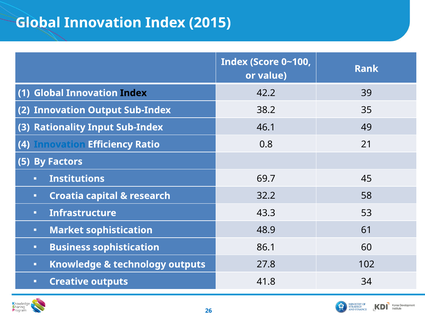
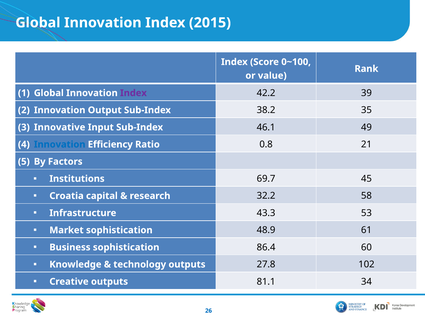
Index at (133, 93) colour: black -> purple
Rationality: Rationality -> Innovative
86.1: 86.1 -> 86.4
41.8: 41.8 -> 81.1
